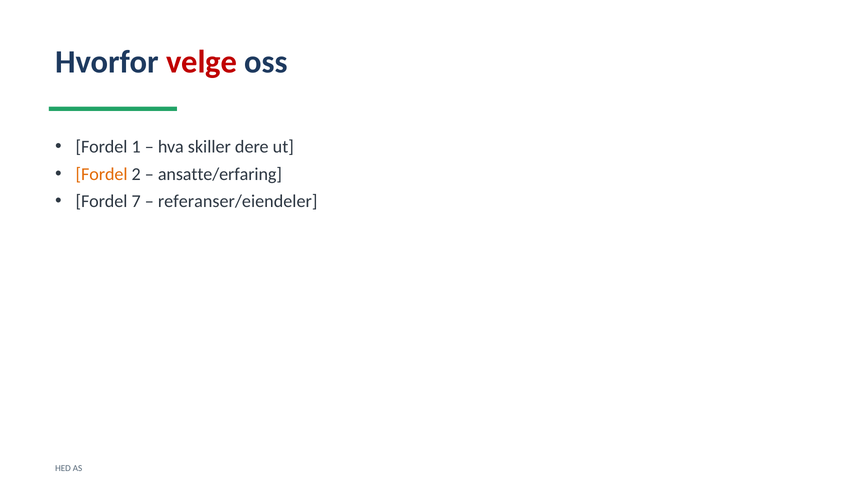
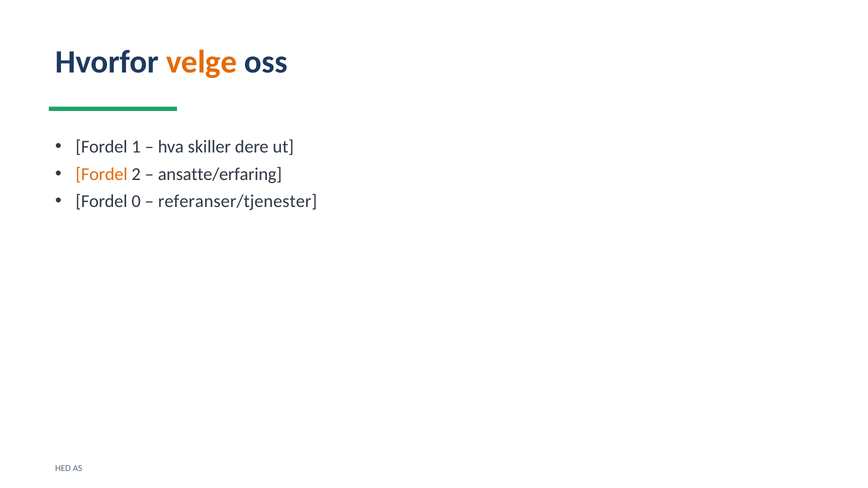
velge colour: red -> orange
7: 7 -> 0
referanser/eiendeler: referanser/eiendeler -> referanser/tjenester
